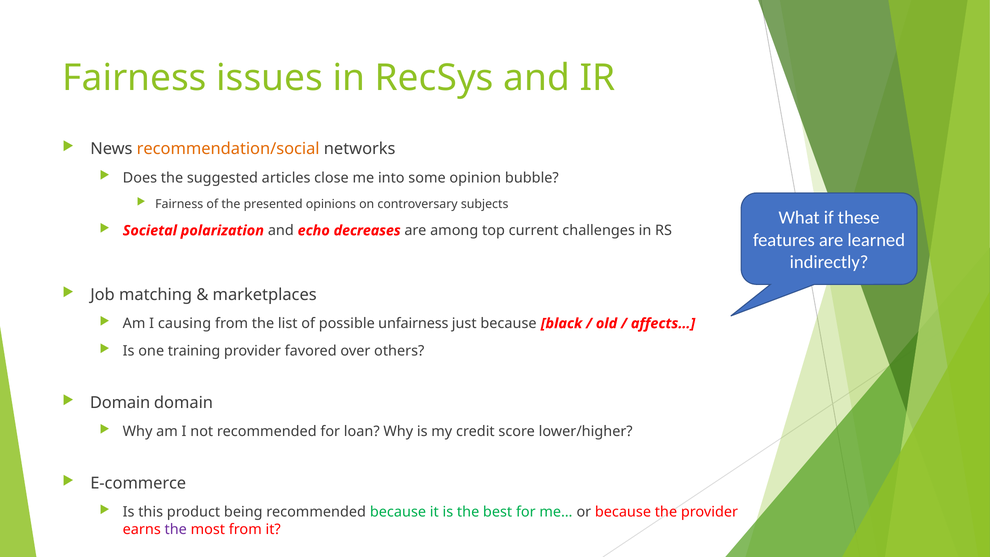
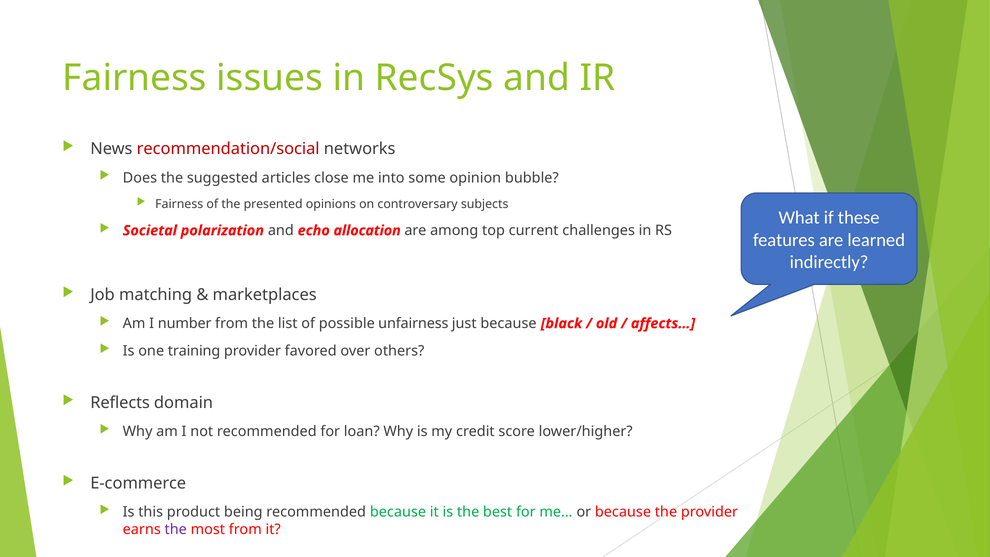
recommendation/social colour: orange -> red
decreases: decreases -> allocation
causing: causing -> number
Domain at (120, 403): Domain -> Reflects
